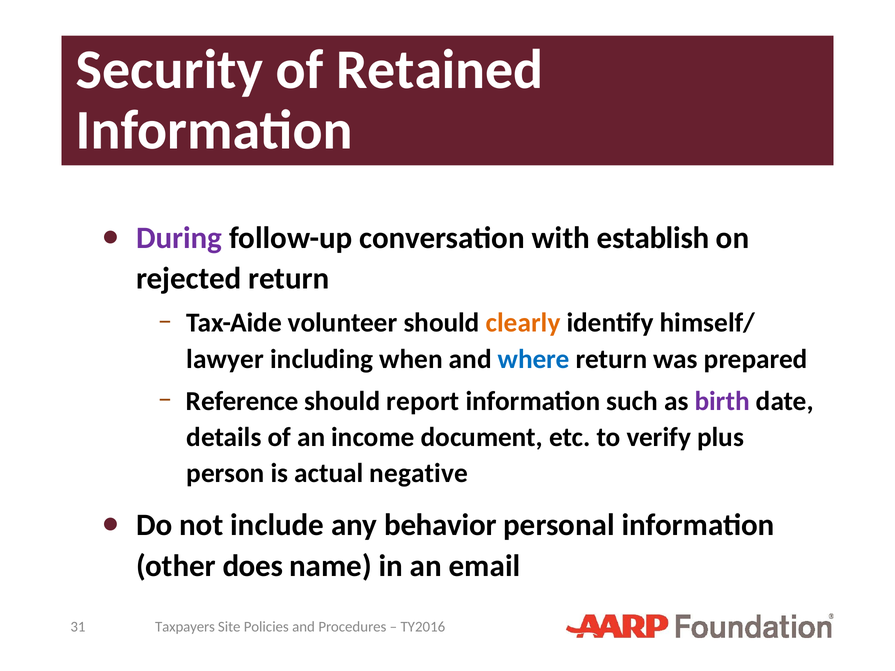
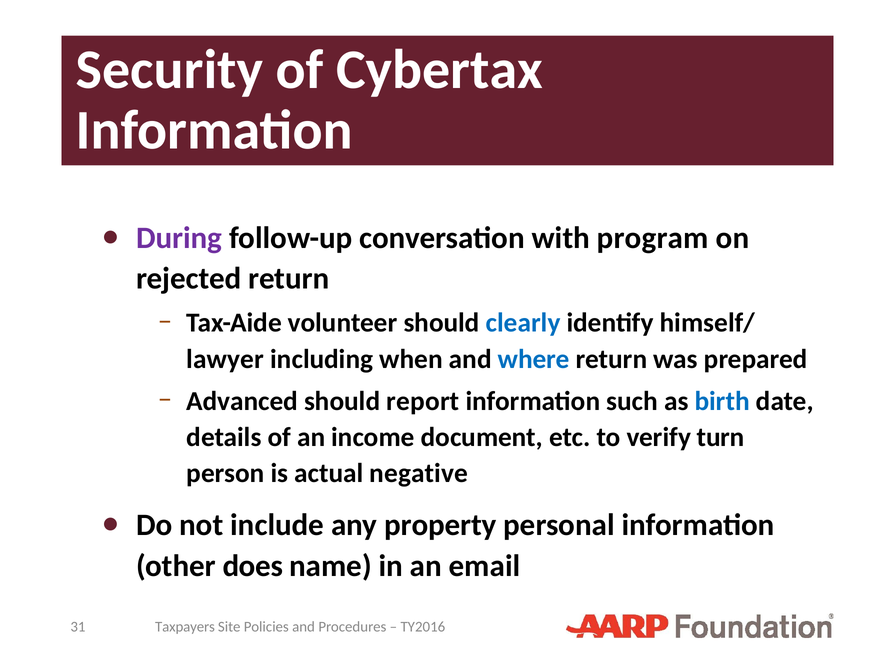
Retained: Retained -> Cybertax
establish: establish -> program
clearly colour: orange -> blue
Reference: Reference -> Advanced
birth colour: purple -> blue
plus: plus -> turn
behavior: behavior -> property
